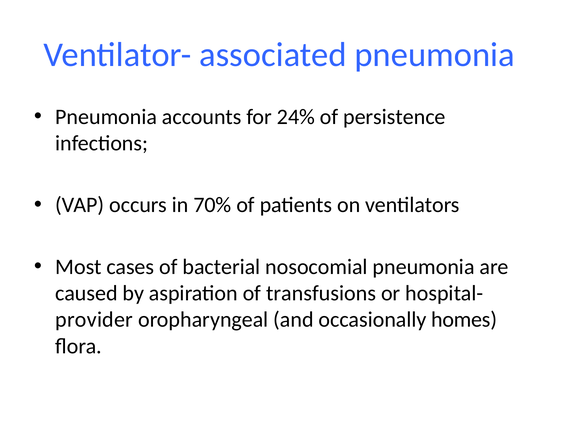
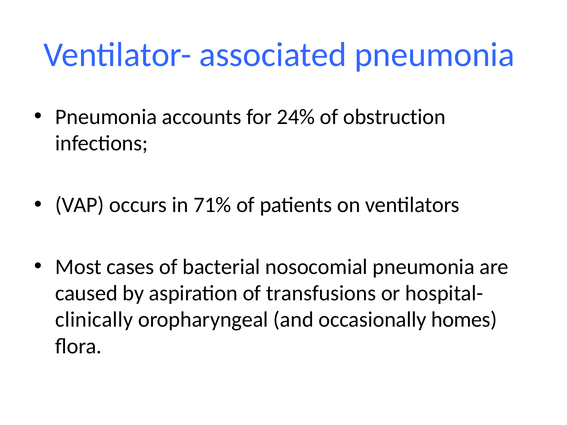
persistence: persistence -> obstruction
70%: 70% -> 71%
provider: provider -> clinically
